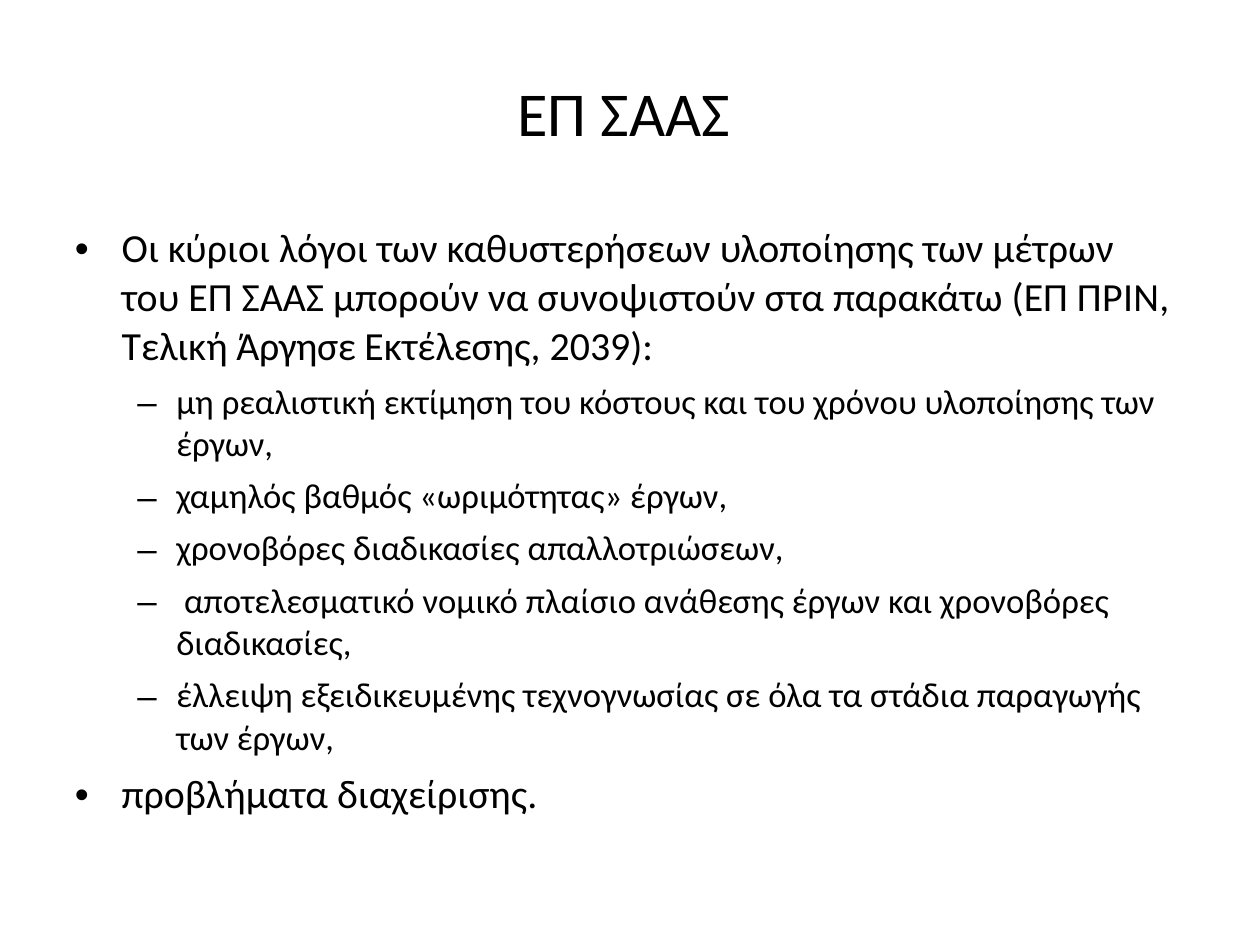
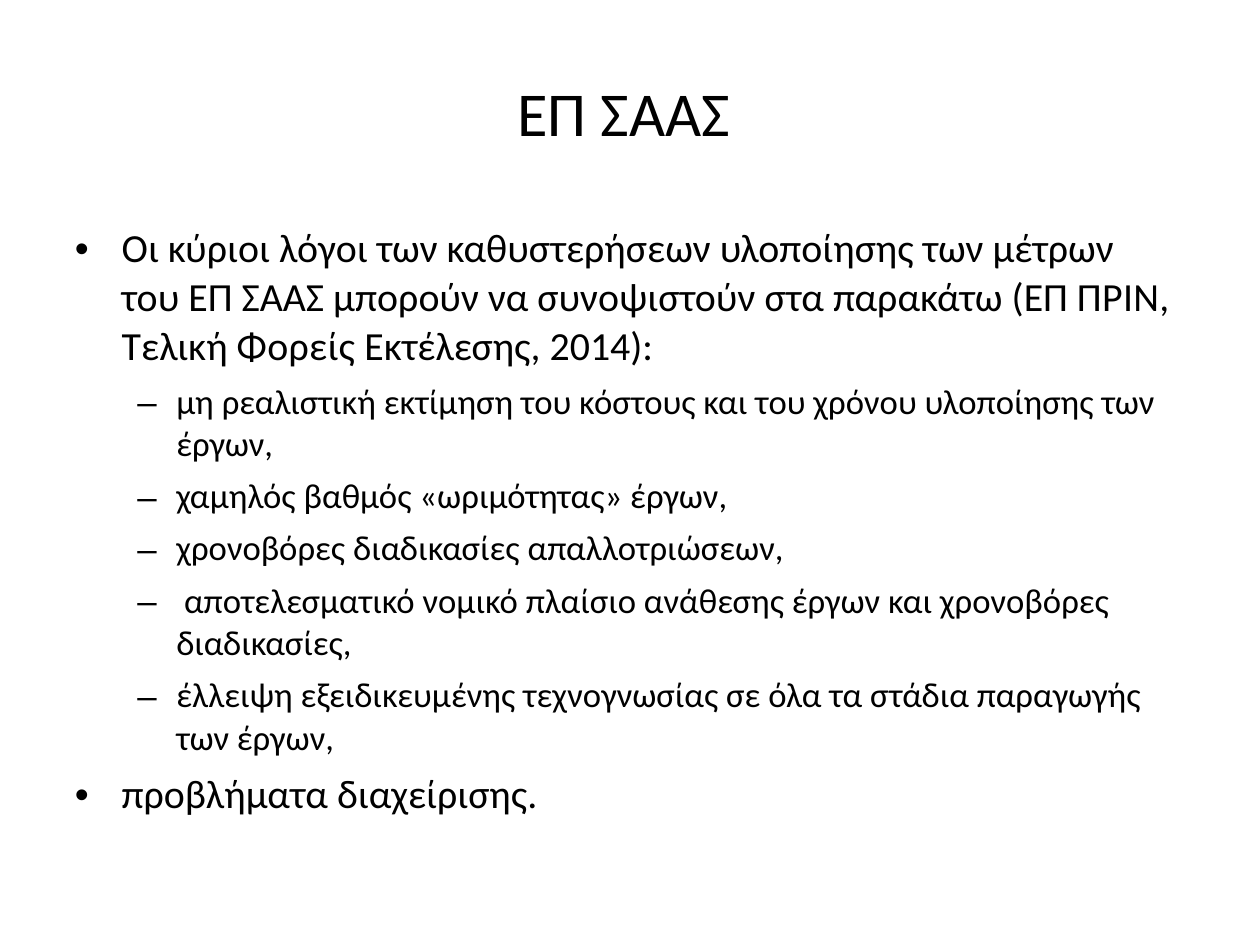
Άργησε: Άργησε -> Φορείς
2039: 2039 -> 2014
